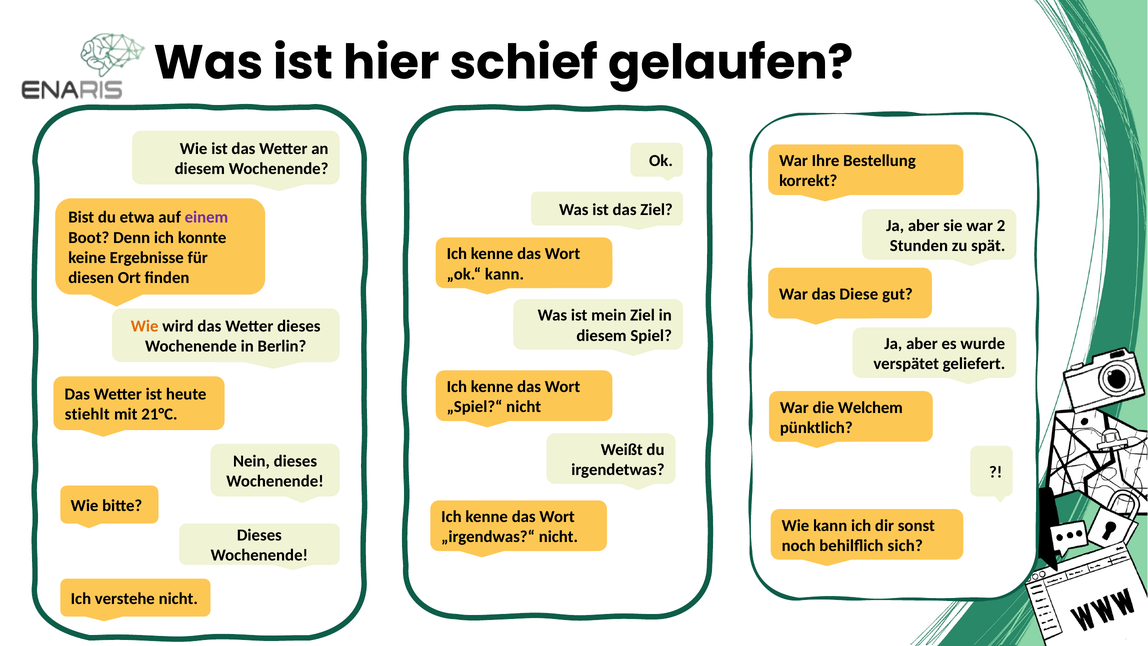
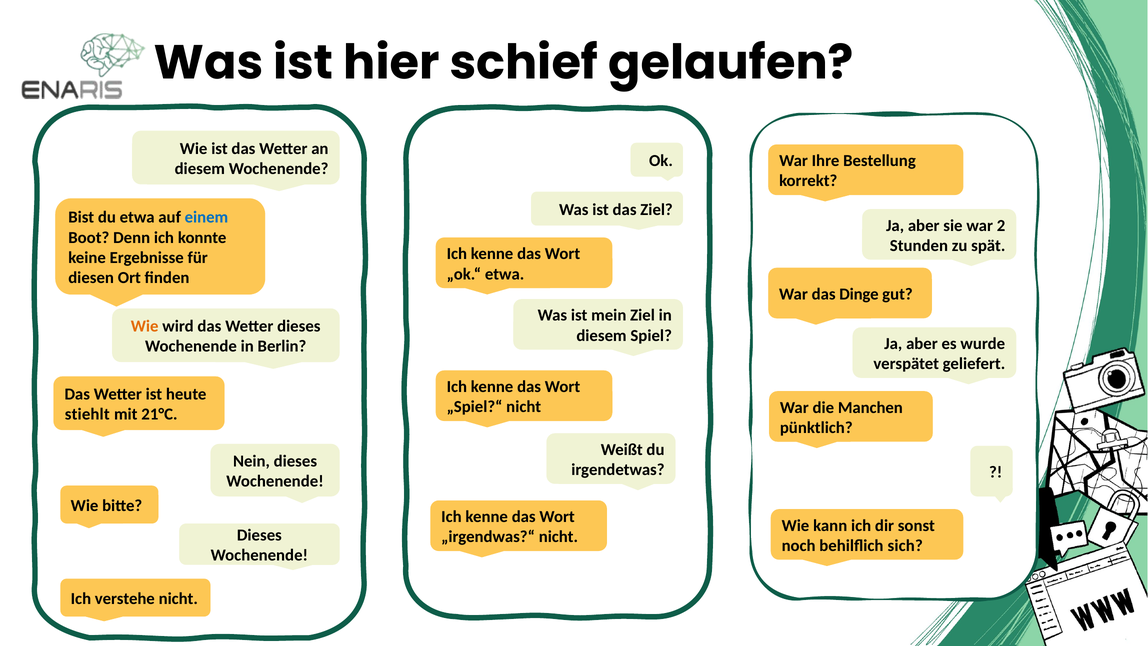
einem colour: purple -> blue
„ok.“ kann: kann -> etwa
Diese: Diese -> Dinge
Welchem: Welchem -> Manchen
